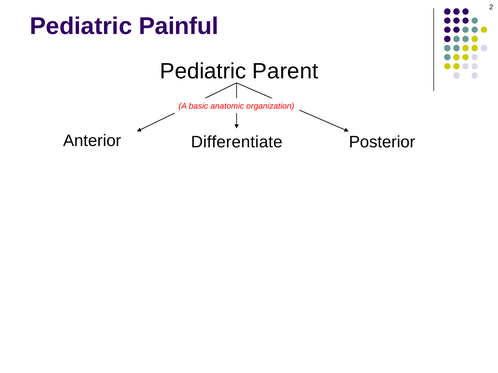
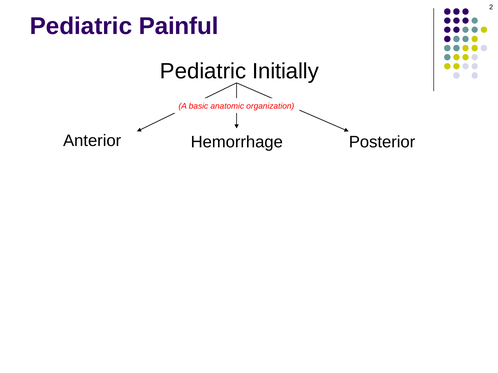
Parent: Parent -> Initially
Differentiate: Differentiate -> Hemorrhage
